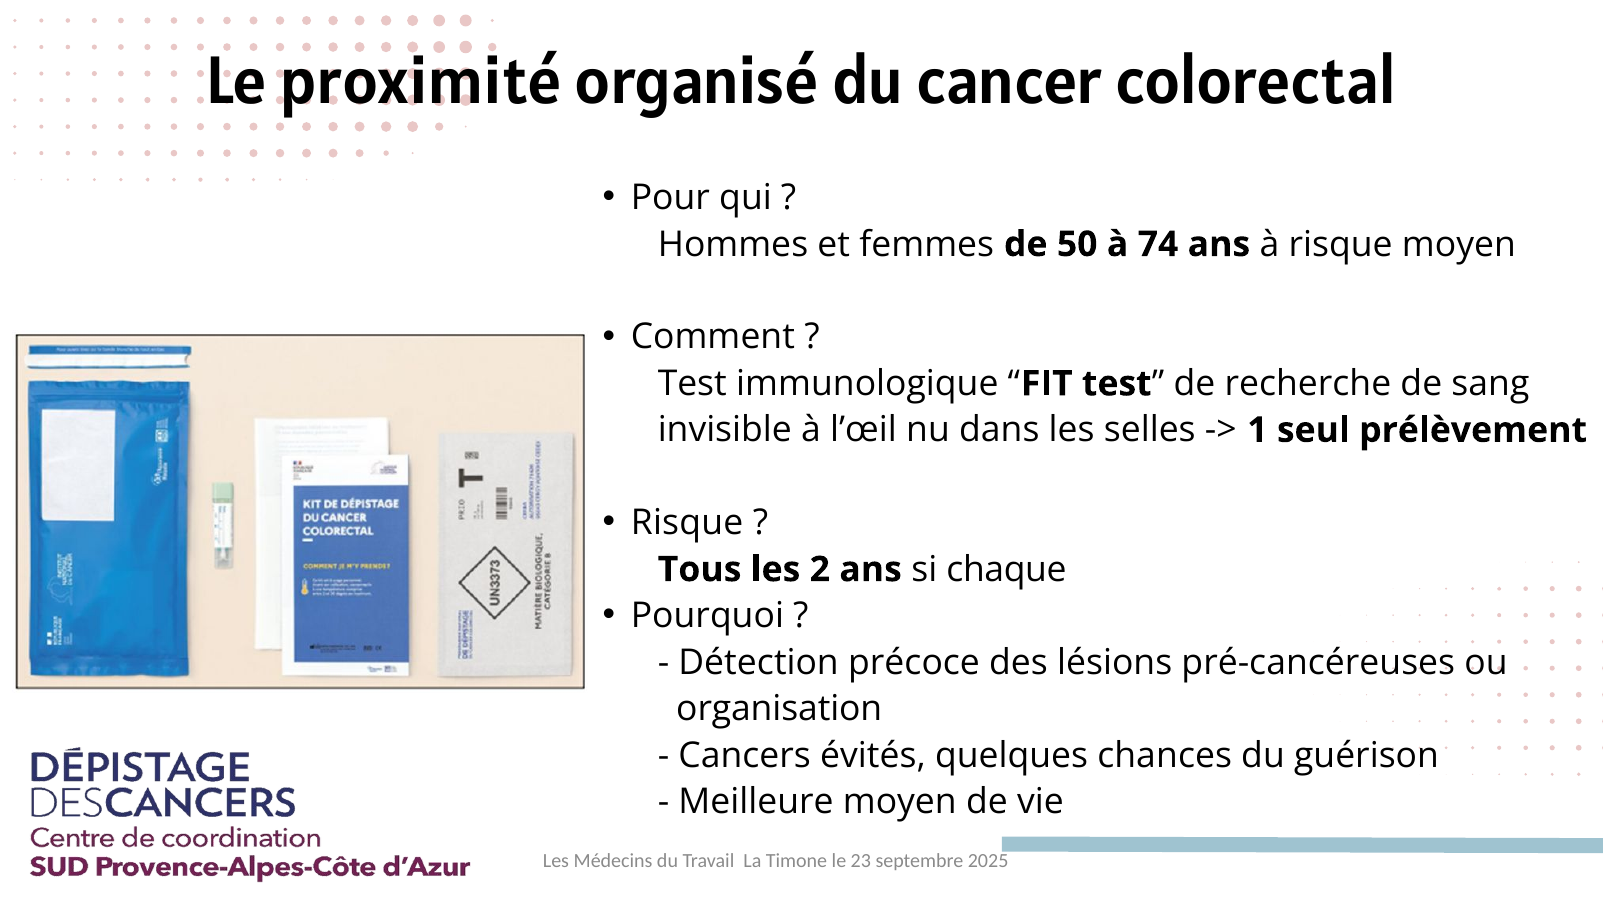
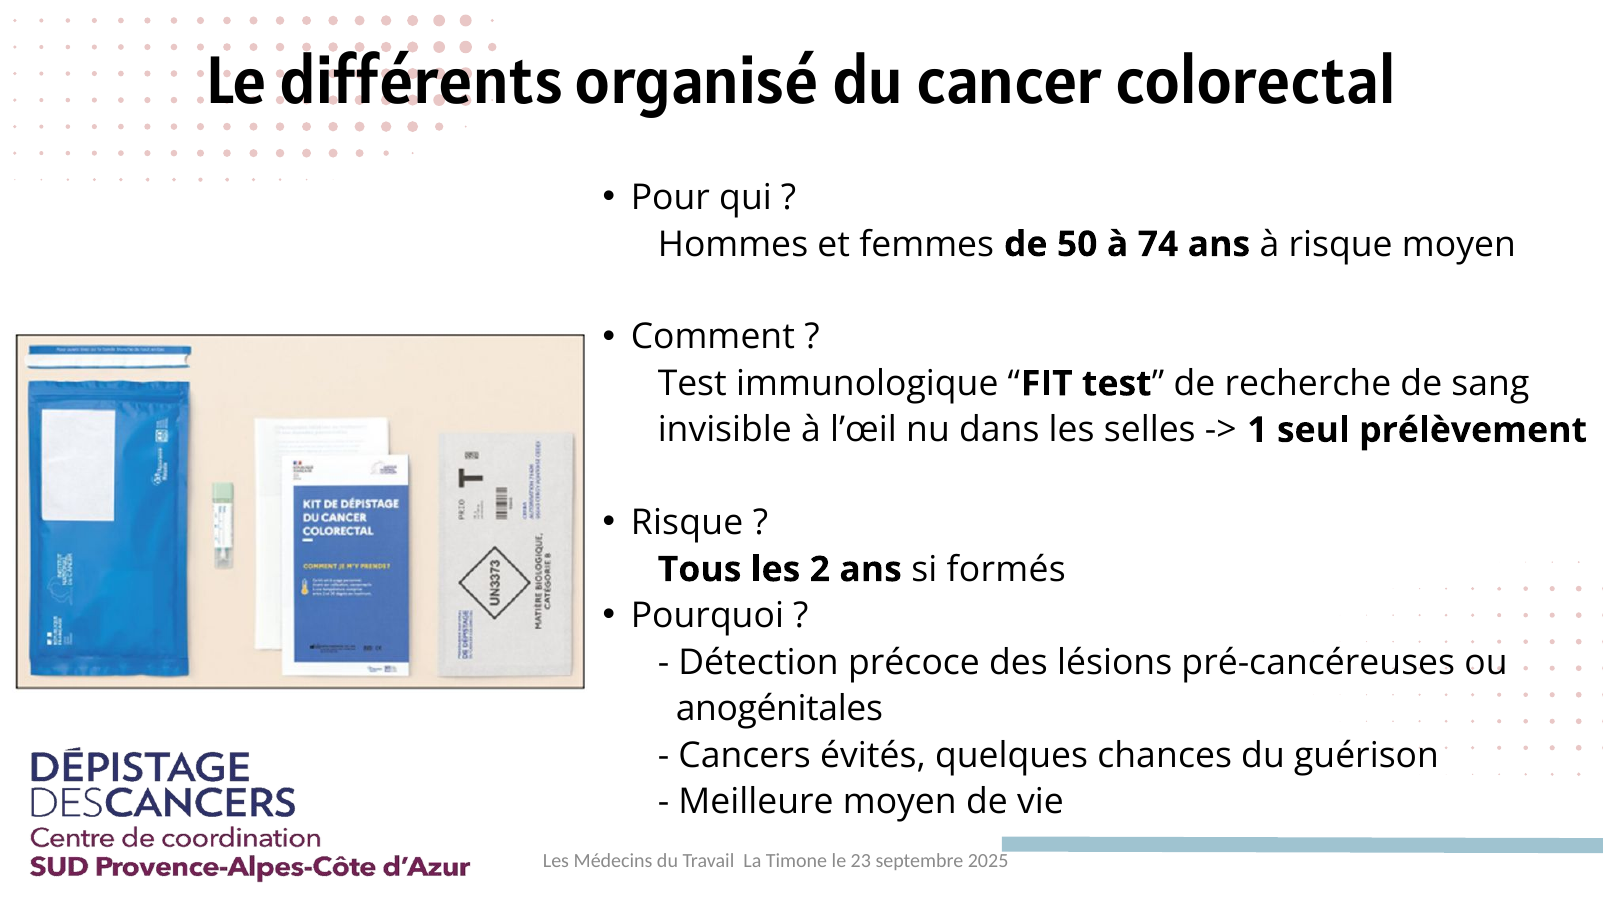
proximité: proximité -> différents
chaque: chaque -> formés
organisation: organisation -> anogénitales
